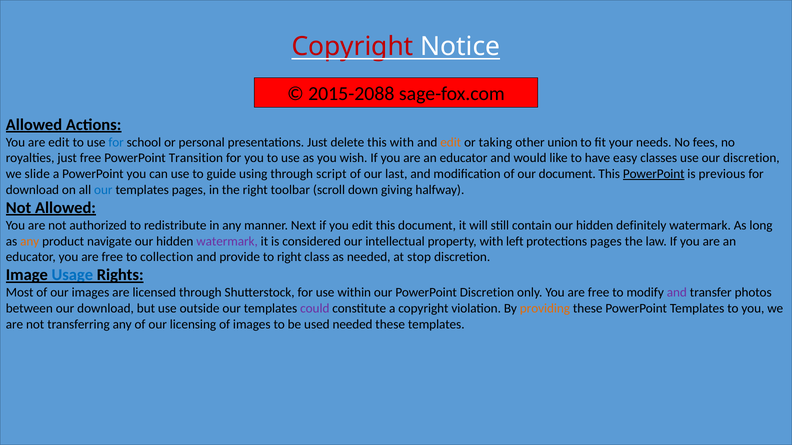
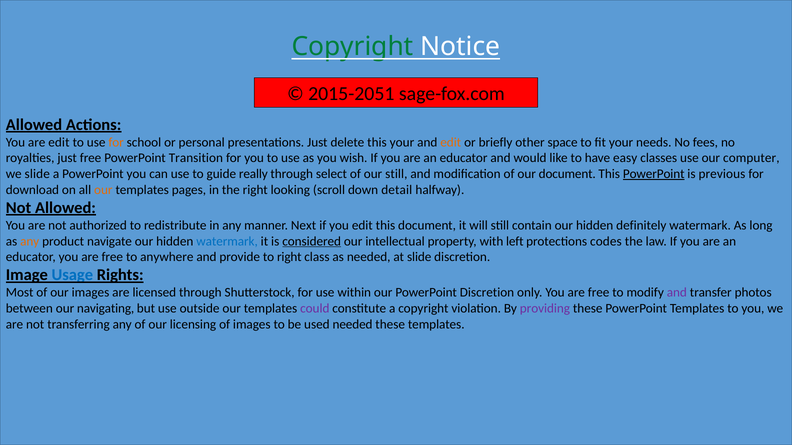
Copyright at (353, 47) colour: red -> green
2015-2088: 2015-2088 -> 2015-2051
for at (116, 142) colour: blue -> orange
this with: with -> your
taking: taking -> briefly
union: union -> space
our discretion: discretion -> computer
using: using -> really
script: script -> select
our last: last -> still
our at (103, 190) colour: blue -> orange
toolbar: toolbar -> looking
giving: giving -> detail
watermark at (227, 241) colour: purple -> blue
considered underline: none -> present
protections pages: pages -> codes
collection: collection -> anywhere
at stop: stop -> slide
our download: download -> navigating
providing colour: orange -> purple
